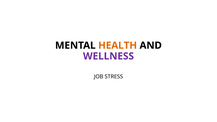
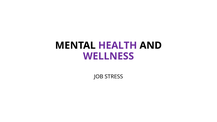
HEALTH colour: orange -> purple
